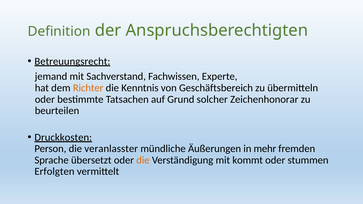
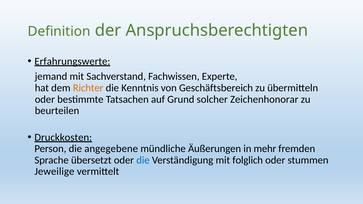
Betreuungsrecht: Betreuungsrecht -> Erfahrungswerte
veranlasster: veranlasster -> angegebene
die at (143, 160) colour: orange -> blue
kommt: kommt -> folglich
Erfolgten: Erfolgten -> Jeweilige
